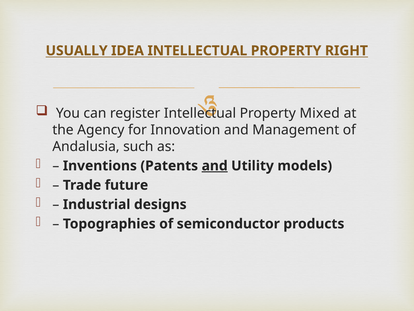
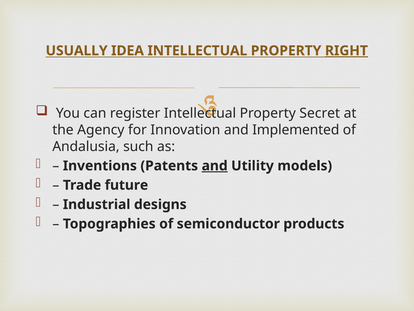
RIGHT underline: none -> present
Mixed: Mixed -> Secret
Management: Management -> Implemented
